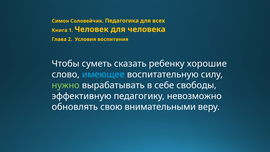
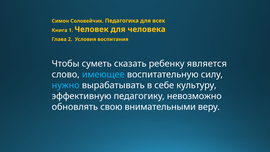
хорошие: хорошие -> является
нужно colour: light green -> light blue
свободы: свободы -> культуру
